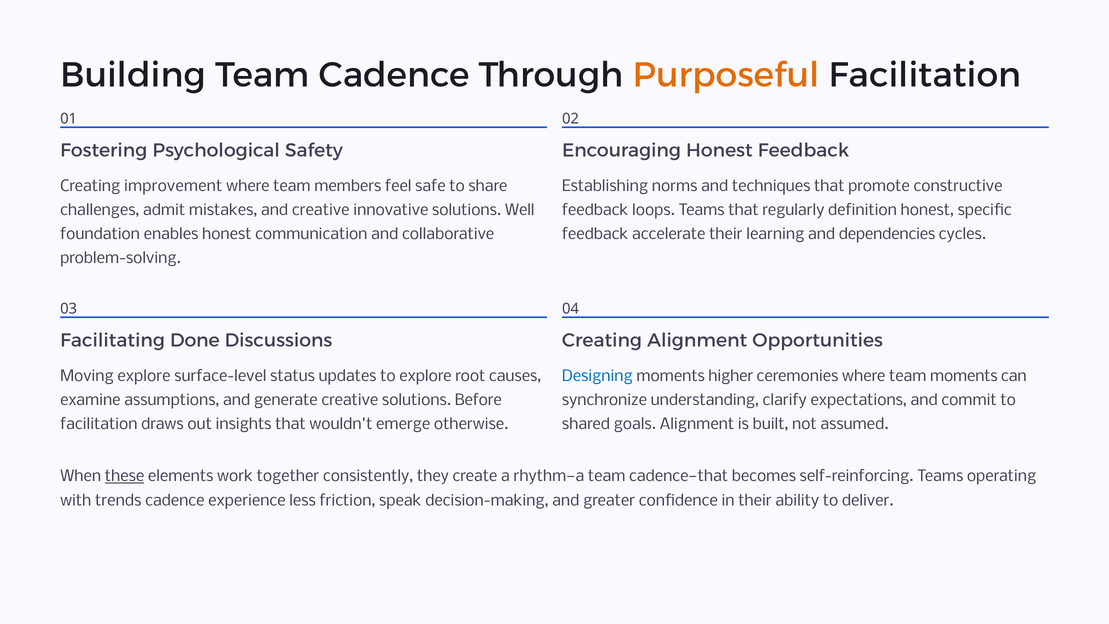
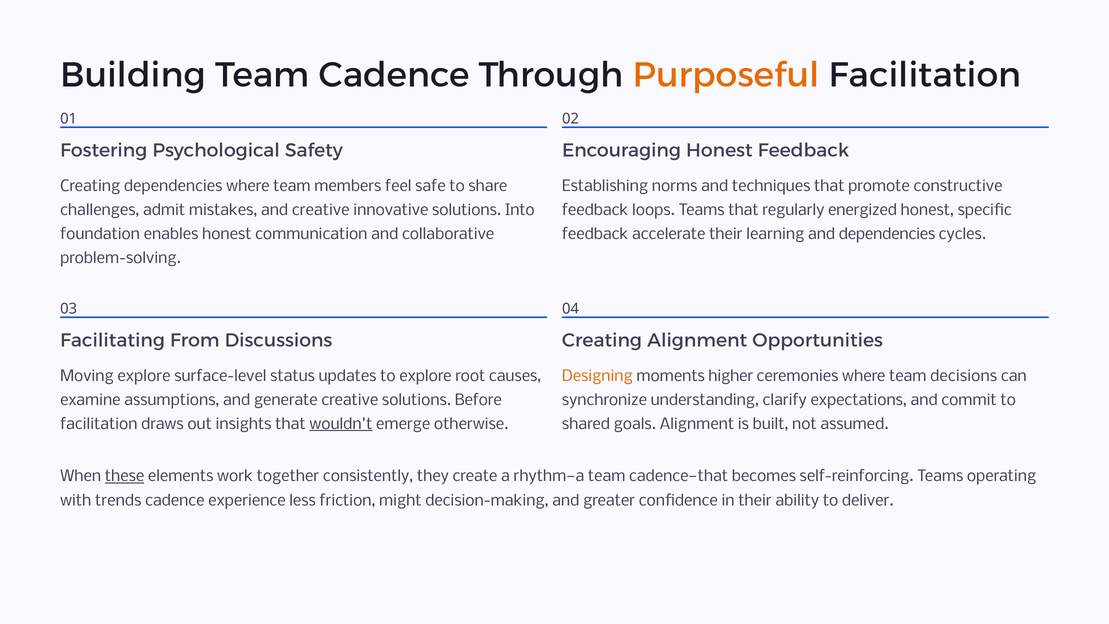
Creating improvement: improvement -> dependencies
Well: Well -> Into
definition: definition -> energized
Done: Done -> From
Designing colour: blue -> orange
team moments: moments -> decisions
wouldn't underline: none -> present
speak: speak -> might
